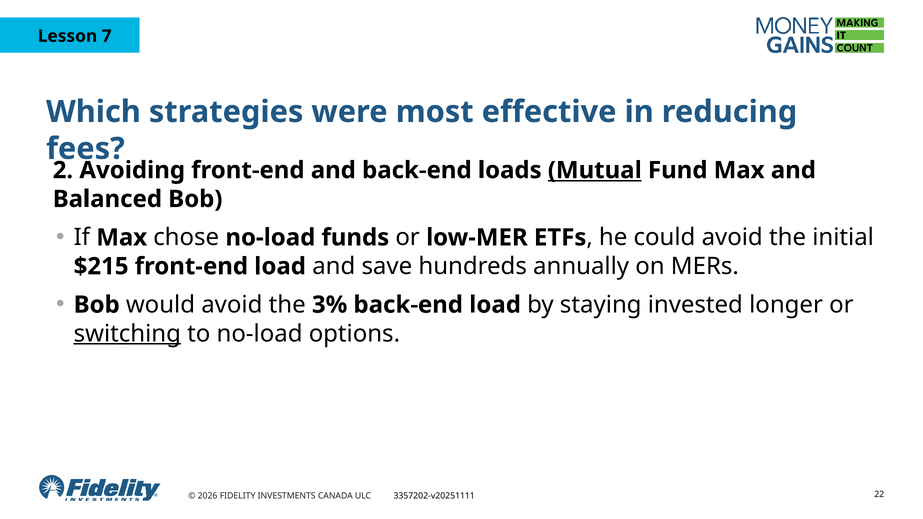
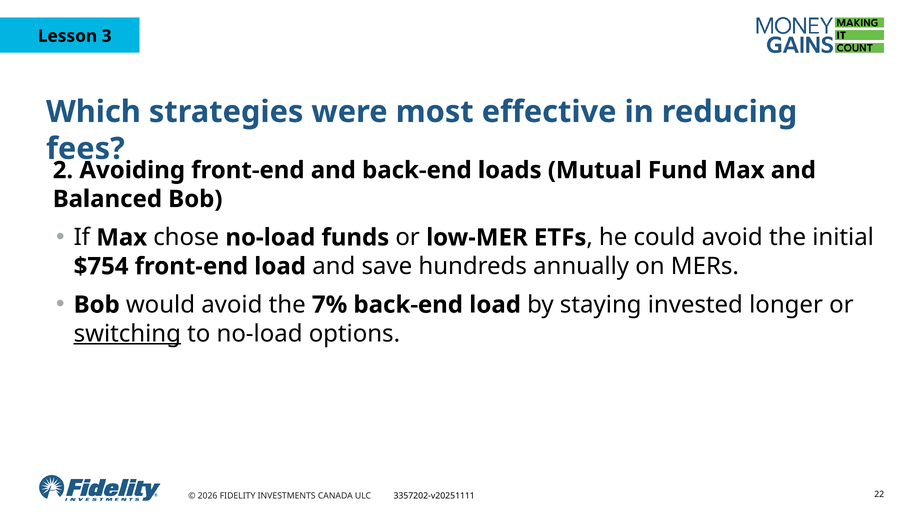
7: 7 -> 3
Mutual underline: present -> none
$215: $215 -> $754
3%: 3% -> 7%
